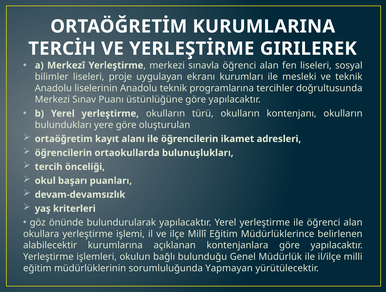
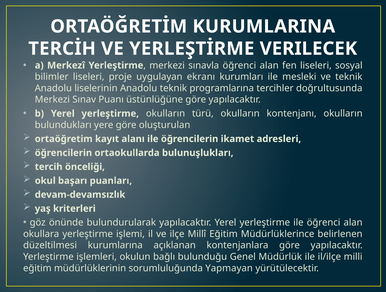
GIRILEREK: GIRILEREK -> VERILECEK
alabilecektir: alabilecektir -> düzeltilmesi
